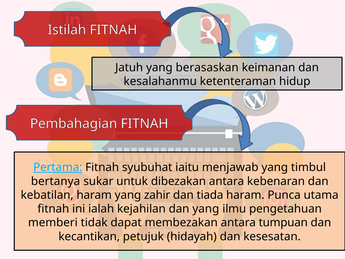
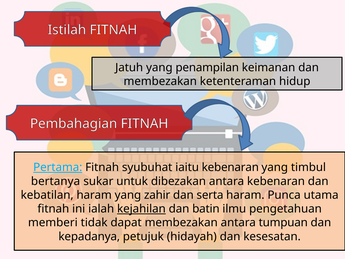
berasaskan: berasaskan -> penampilan
kesalahanmu at (160, 81): kesalahanmu -> membezakan
iaitu menjawab: menjawab -> kebenaran
tiada: tiada -> serta
kejahilan underline: none -> present
dan yang: yang -> batin
kecantikan: kecantikan -> kepadanya
